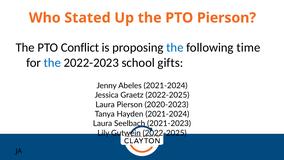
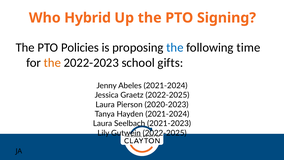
Stated: Stated -> Hybrid
PTO Pierson: Pierson -> Signing
Conflict: Conflict -> Policies
the at (52, 63) colour: blue -> orange
